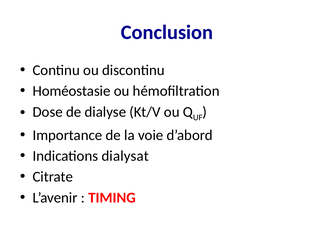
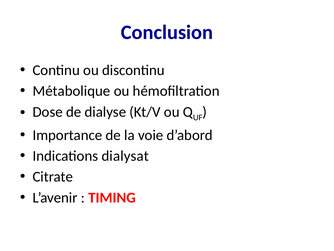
Homéostasie: Homéostasie -> Métabolique
